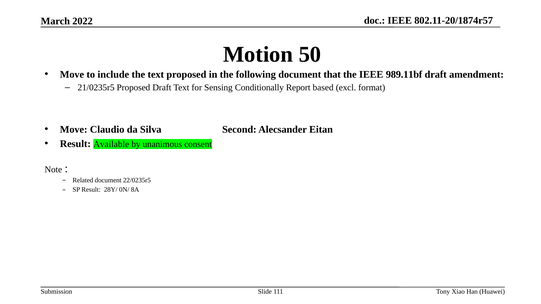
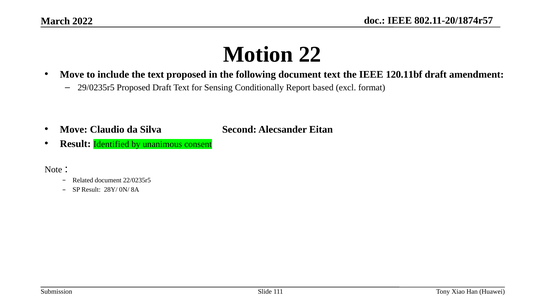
50: 50 -> 22
document that: that -> text
989.11bf: 989.11bf -> 120.11bf
21/0235r5: 21/0235r5 -> 29/0235r5
Available: Available -> Identified
